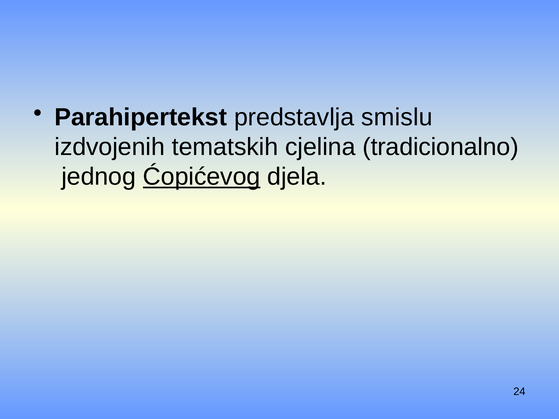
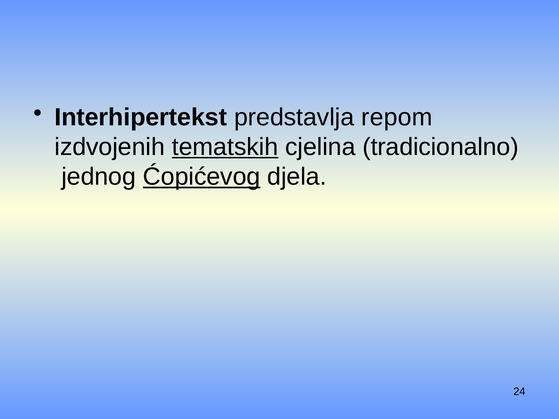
Parahipertekst: Parahipertekst -> Interhipertekst
smislu: smislu -> repom
tematskih underline: none -> present
